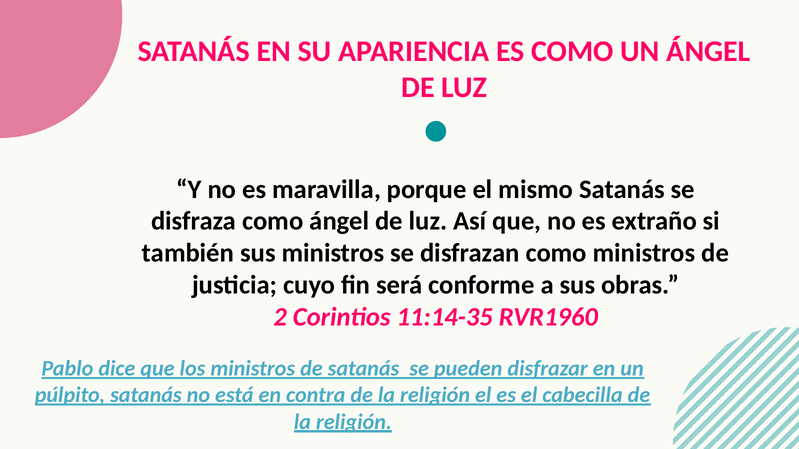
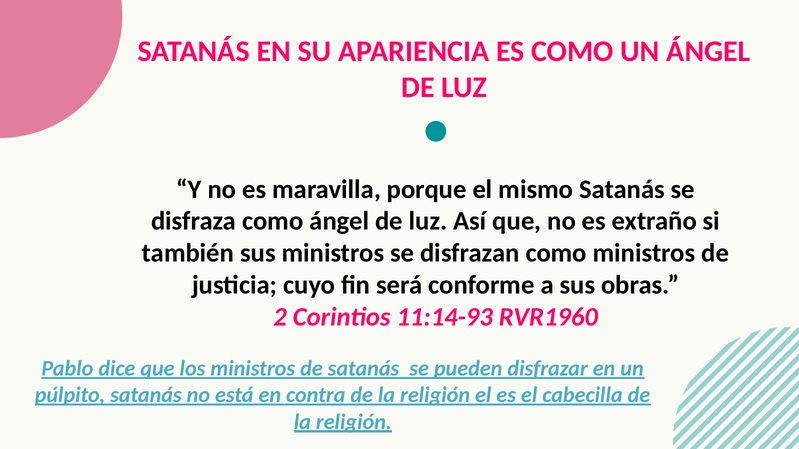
11:14-35: 11:14-35 -> 11:14-93
